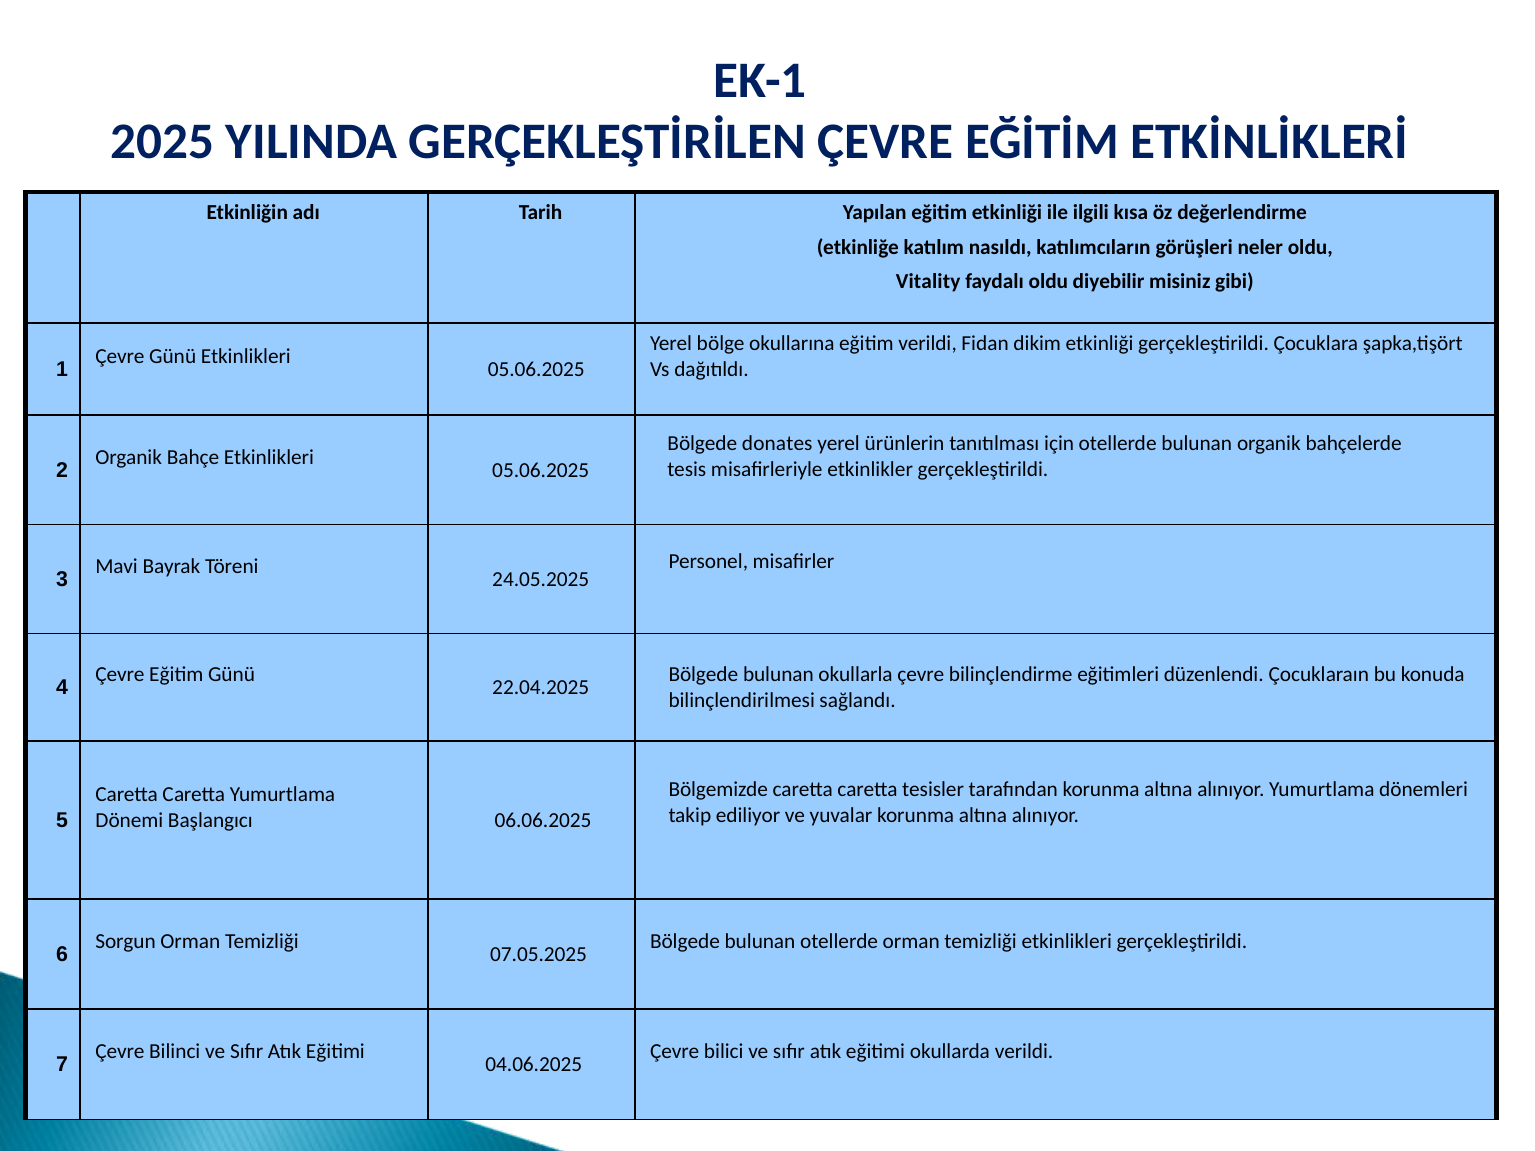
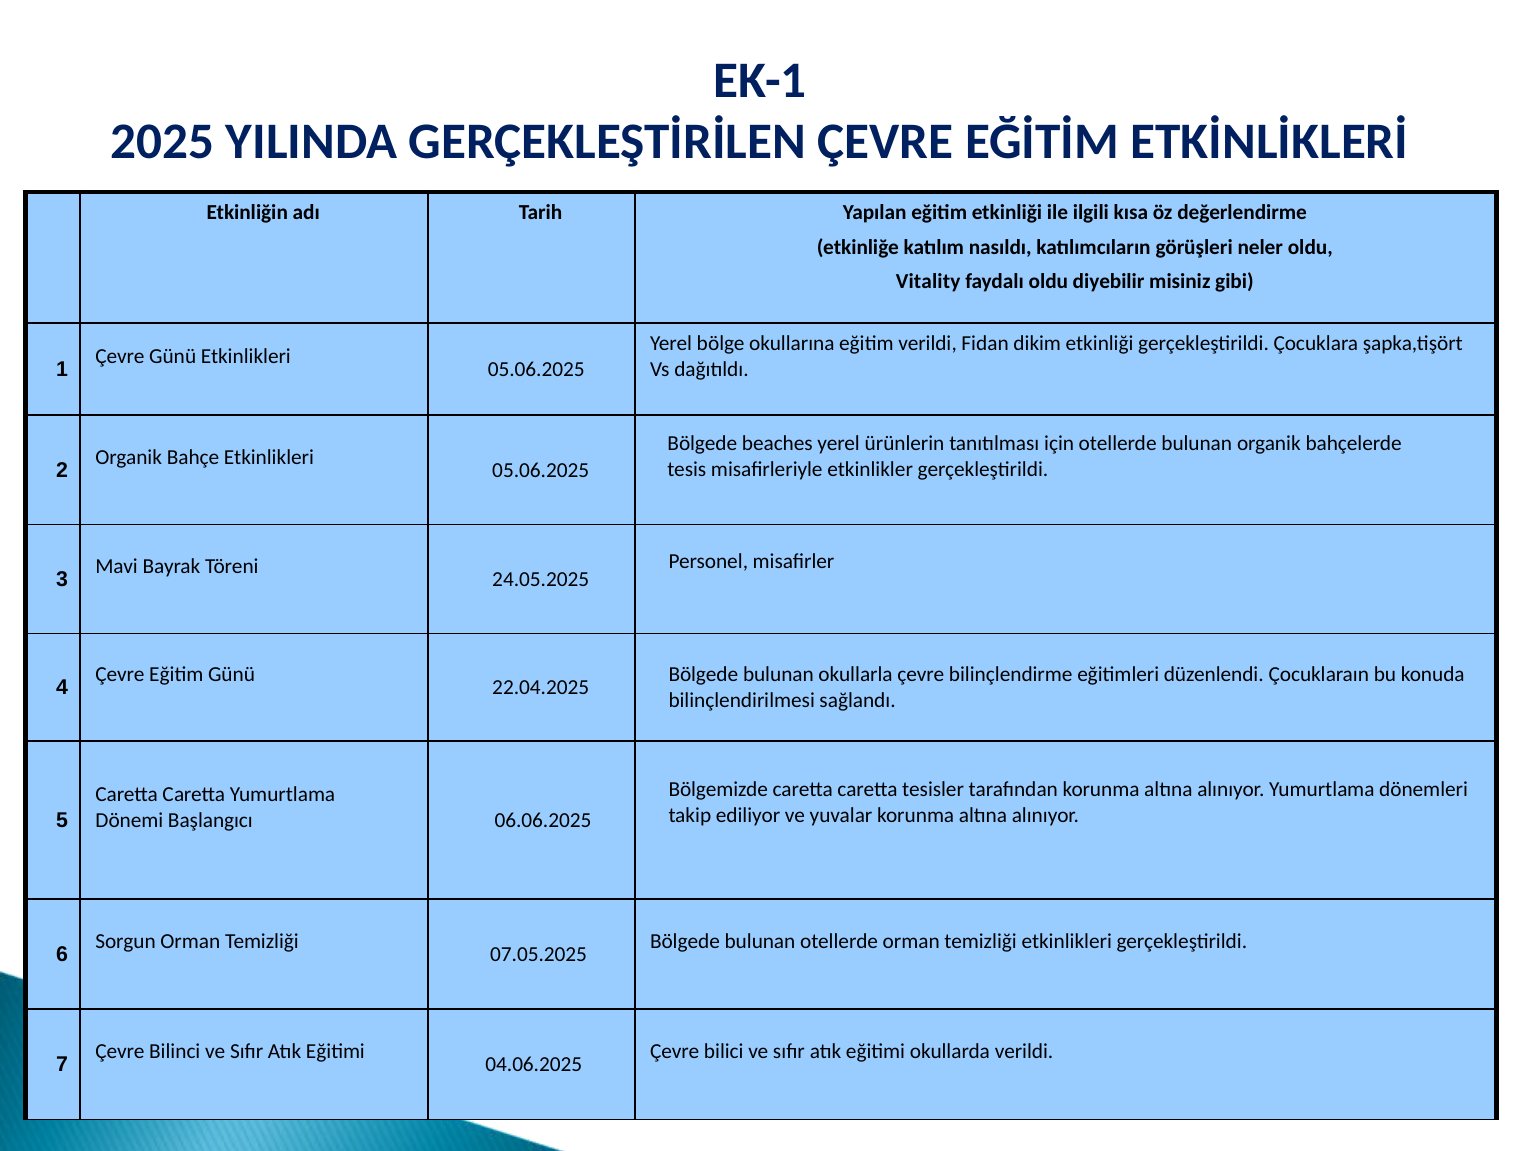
donates: donates -> beaches
